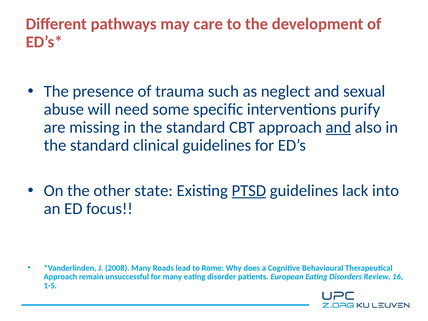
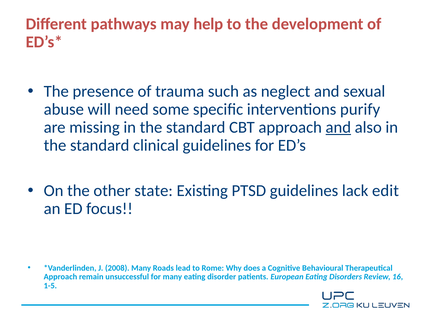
care: care -> help
PTSD underline: present -> none
into: into -> edit
